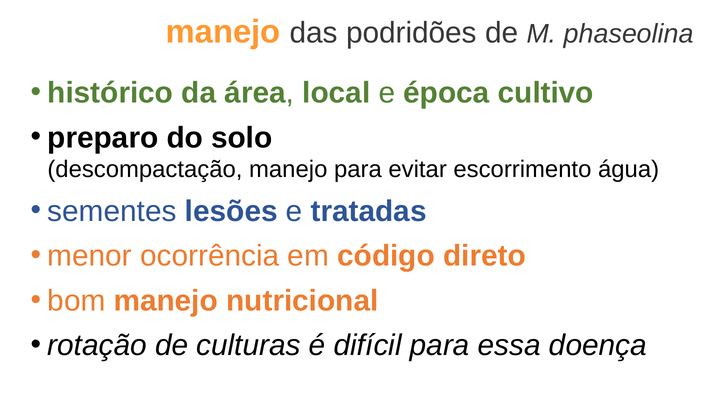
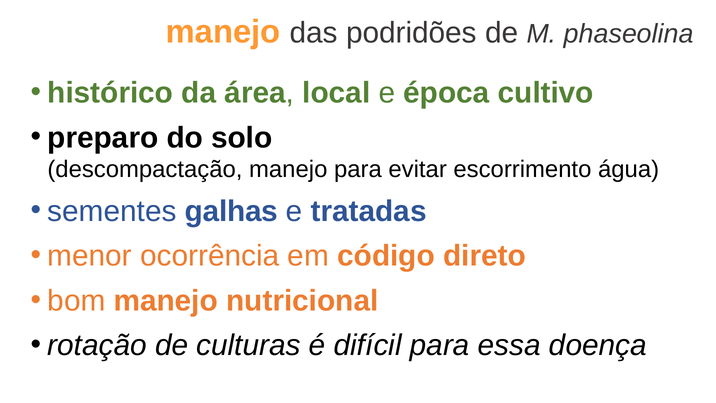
lesões: lesões -> galhas
